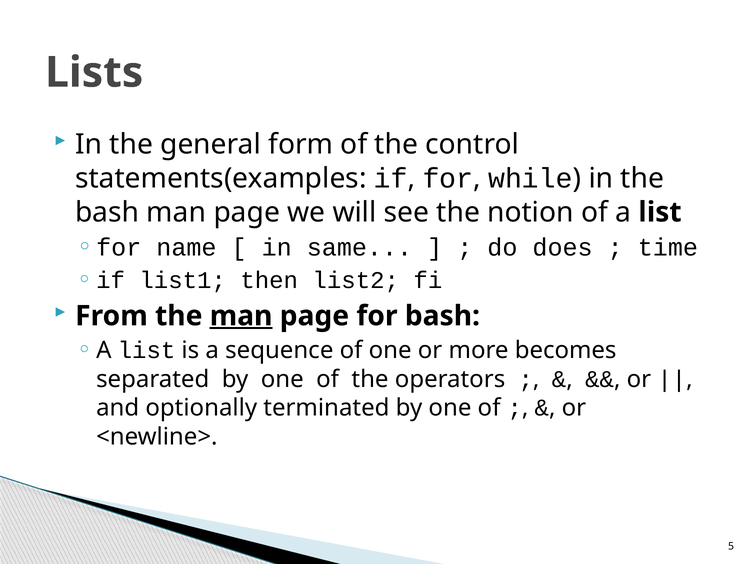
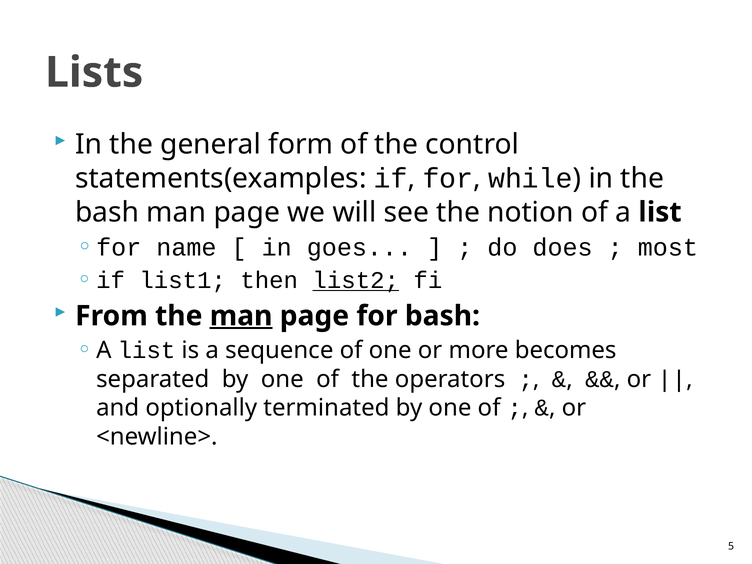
same: same -> goes
time: time -> most
list2 underline: none -> present
